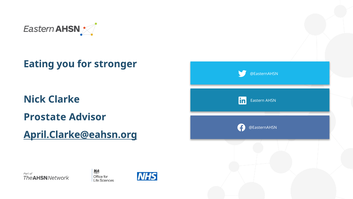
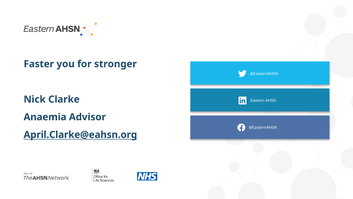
Eating: Eating -> Faster
Prostate: Prostate -> Anaemia
